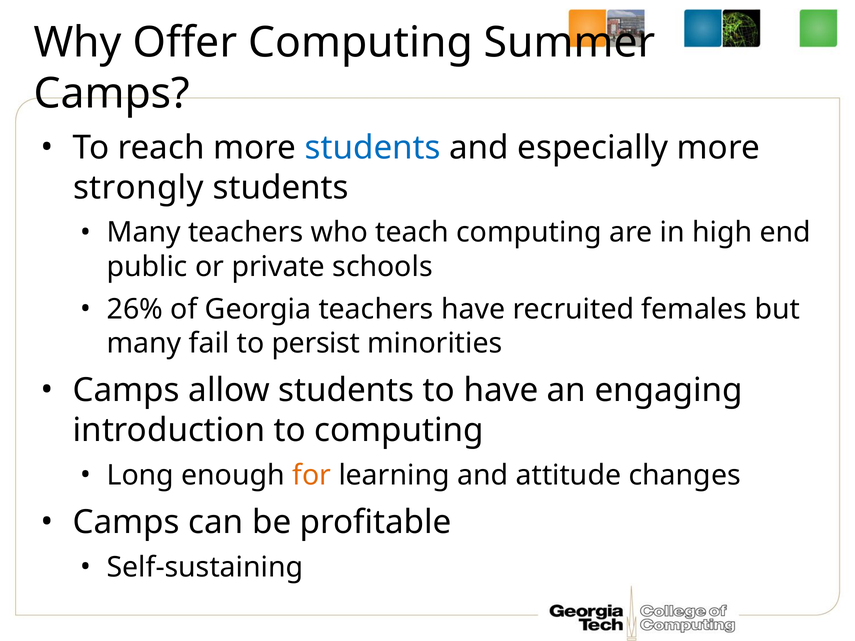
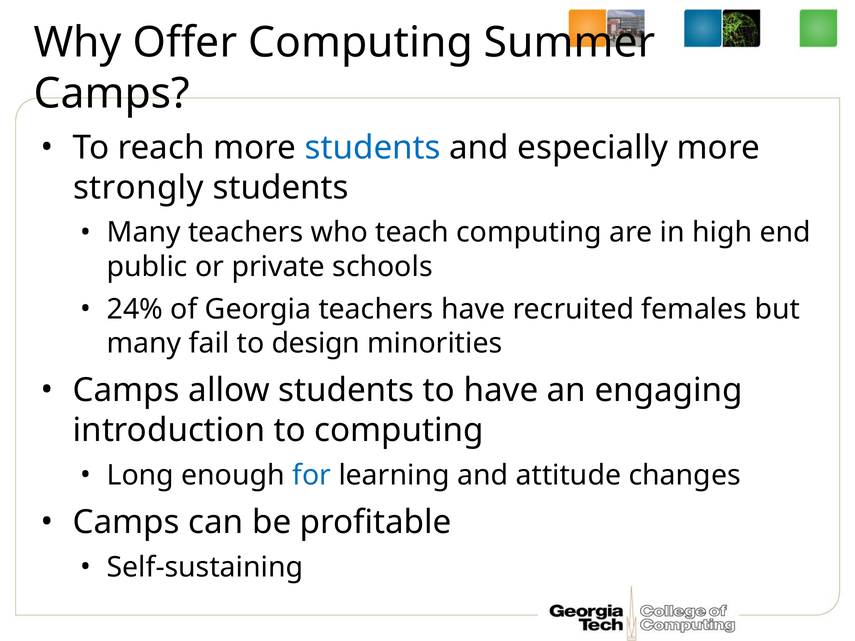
26%: 26% -> 24%
persist: persist -> design
for colour: orange -> blue
